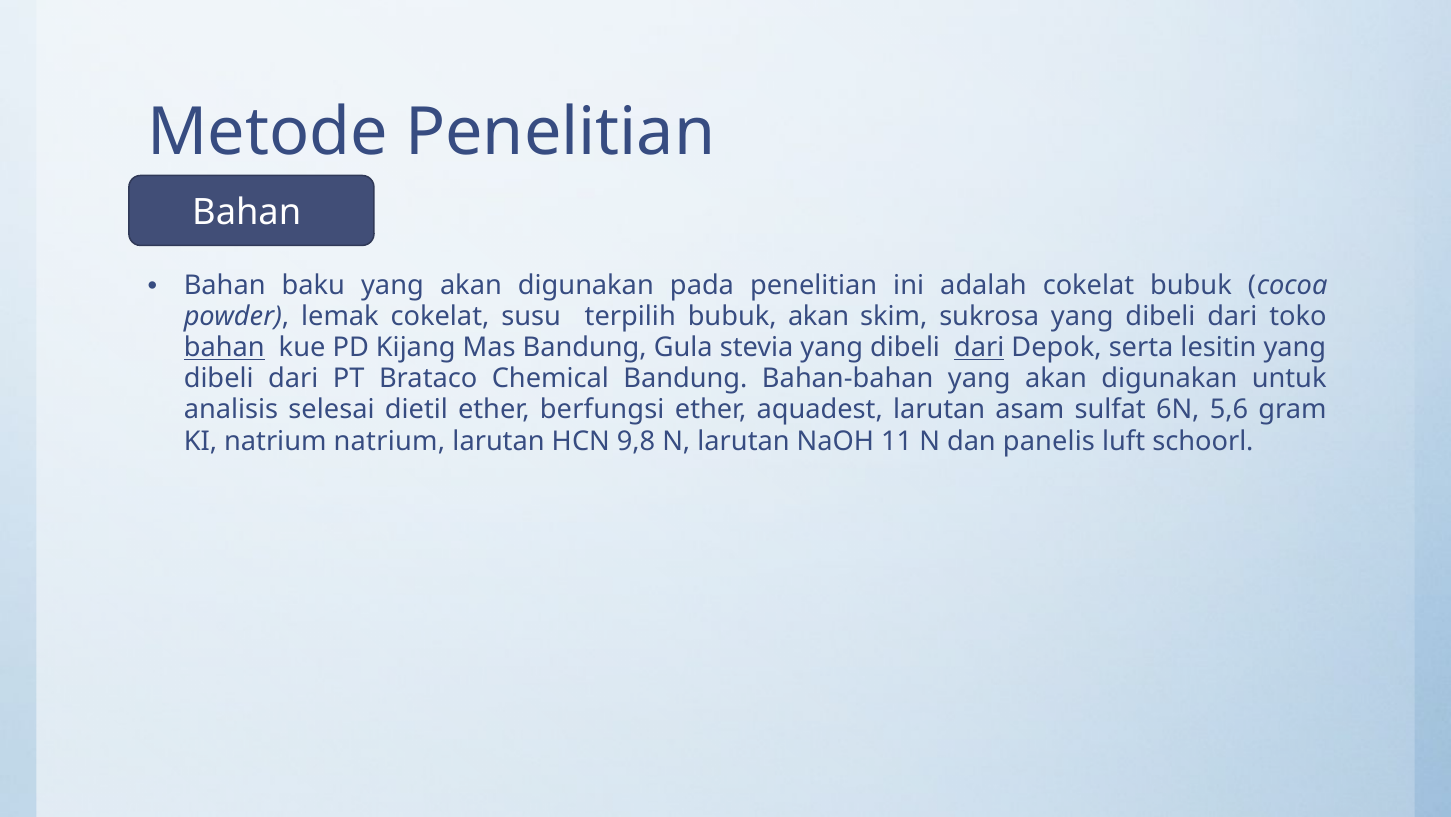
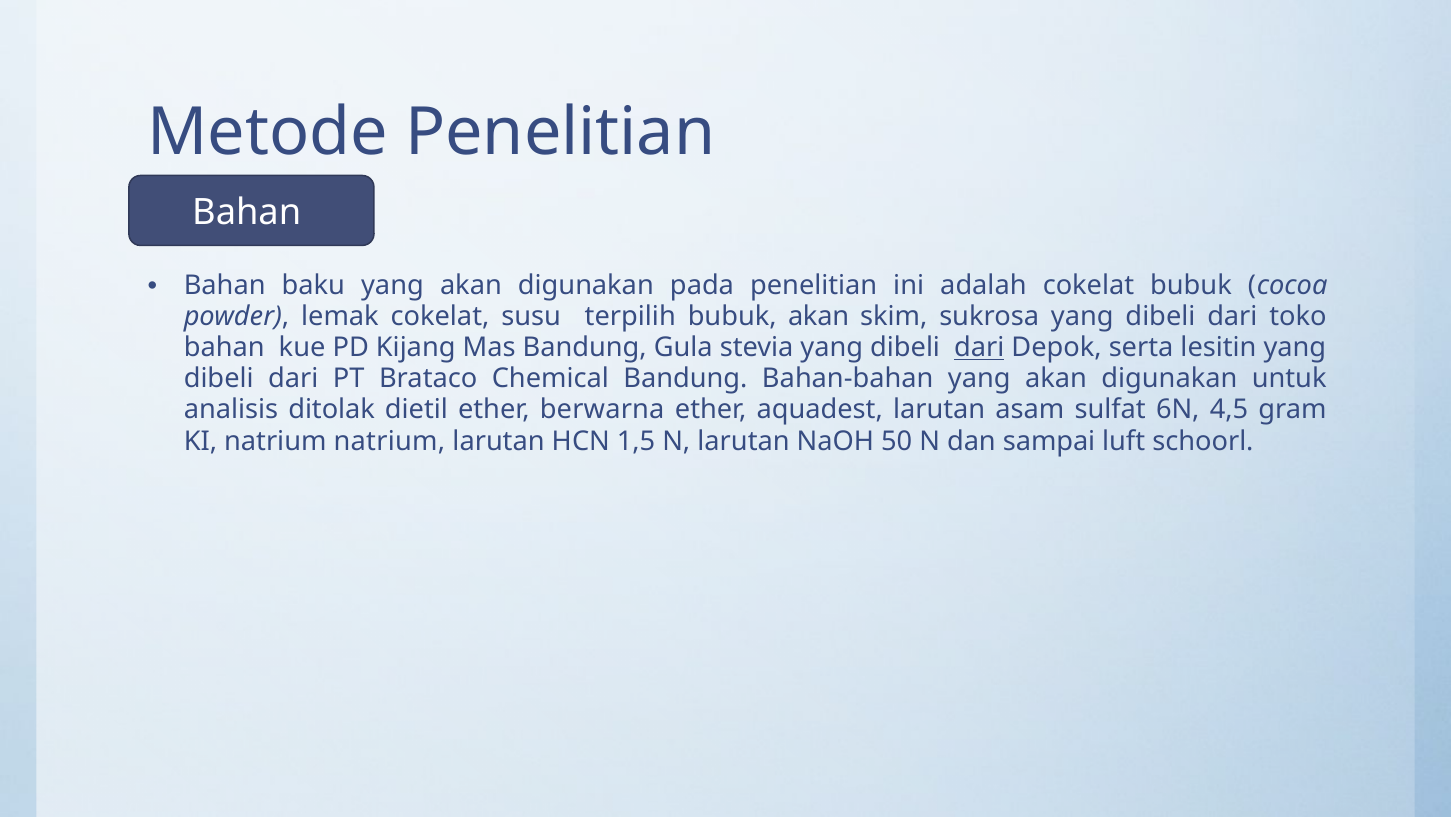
bahan at (224, 348) underline: present -> none
selesai: selesai -> ditolak
berfungsi: berfungsi -> berwarna
5,6: 5,6 -> 4,5
9,8: 9,8 -> 1,5
11: 11 -> 50
panelis: panelis -> sampai
